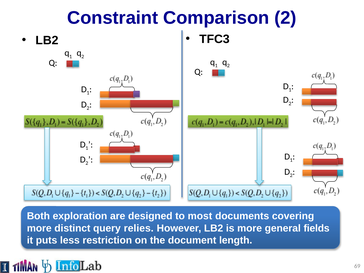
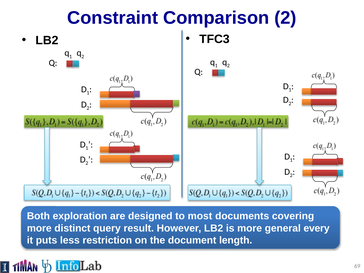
relies: relies -> result
fields: fields -> every
